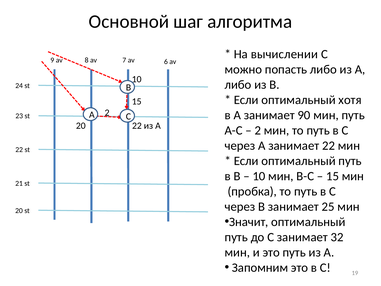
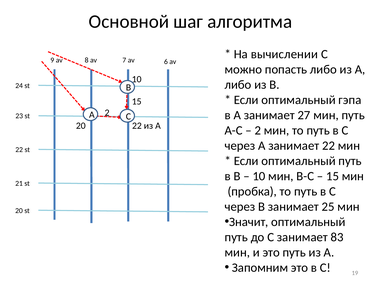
хотя: хотя -> гэпа
90: 90 -> 27
32: 32 -> 83
